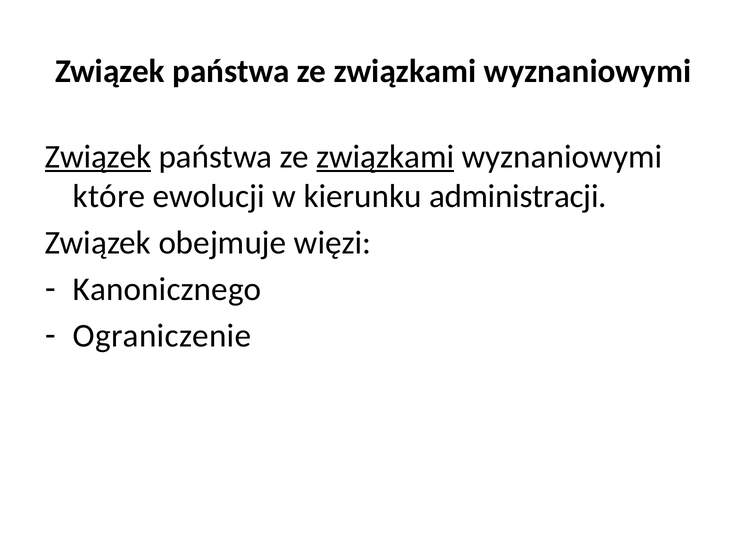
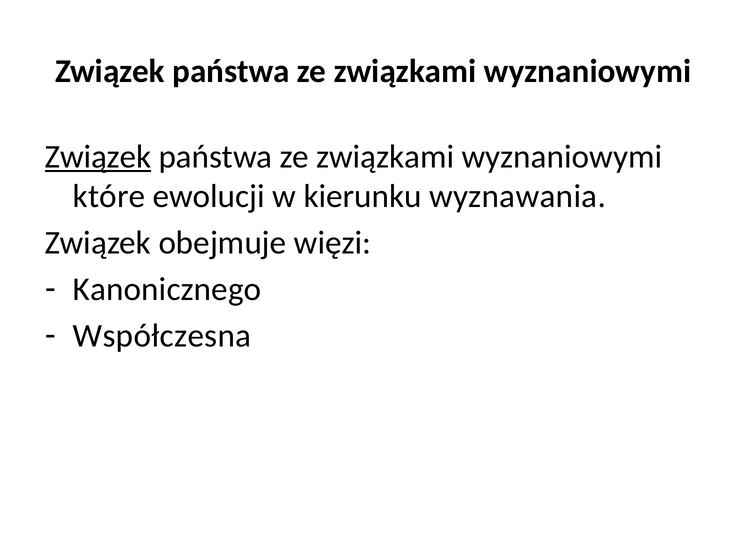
związkami at (385, 157) underline: present -> none
administracji: administracji -> wyznawania
Ograniczenie: Ograniczenie -> Współczesna
